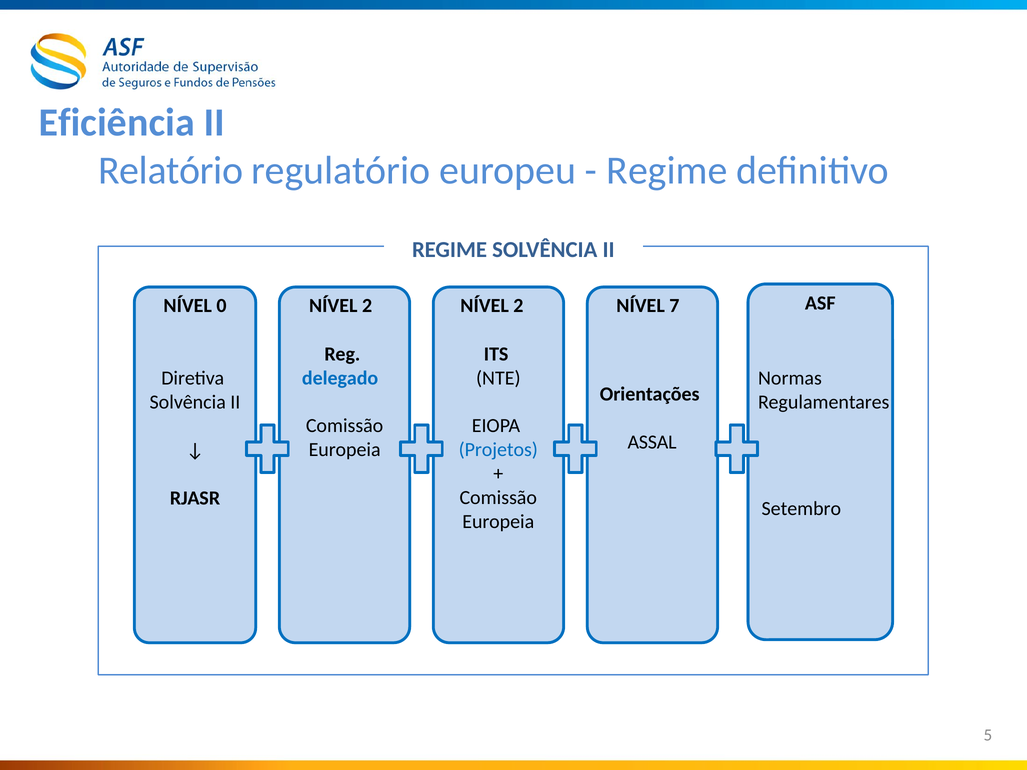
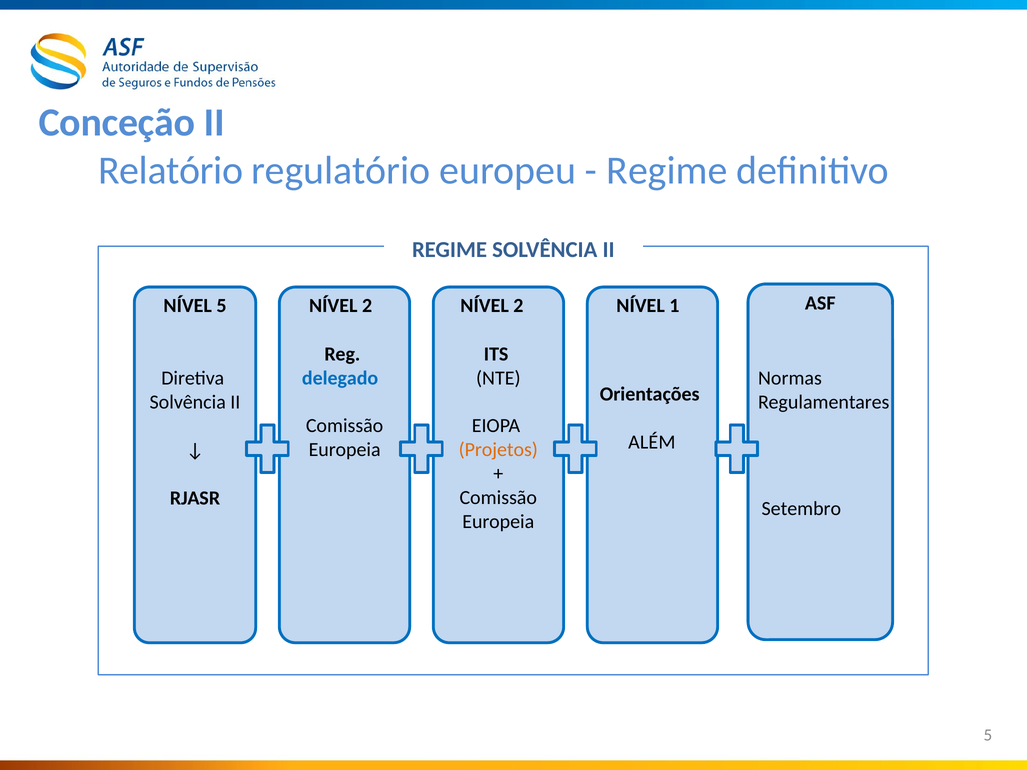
Eficiência: Eficiência -> Conceção
NÍVEL 0: 0 -> 5
7: 7 -> 1
ASSAL: ASSAL -> ALÉM
Projetos colour: blue -> orange
